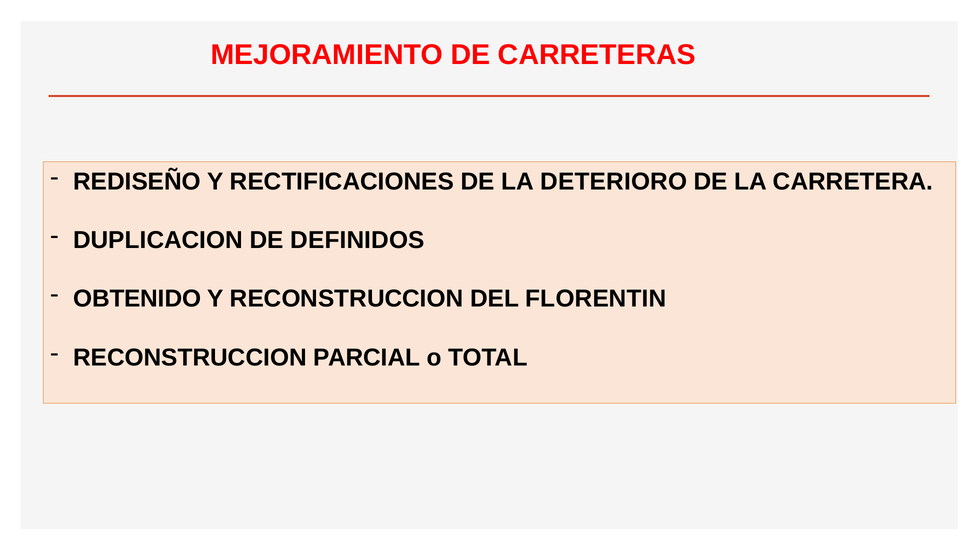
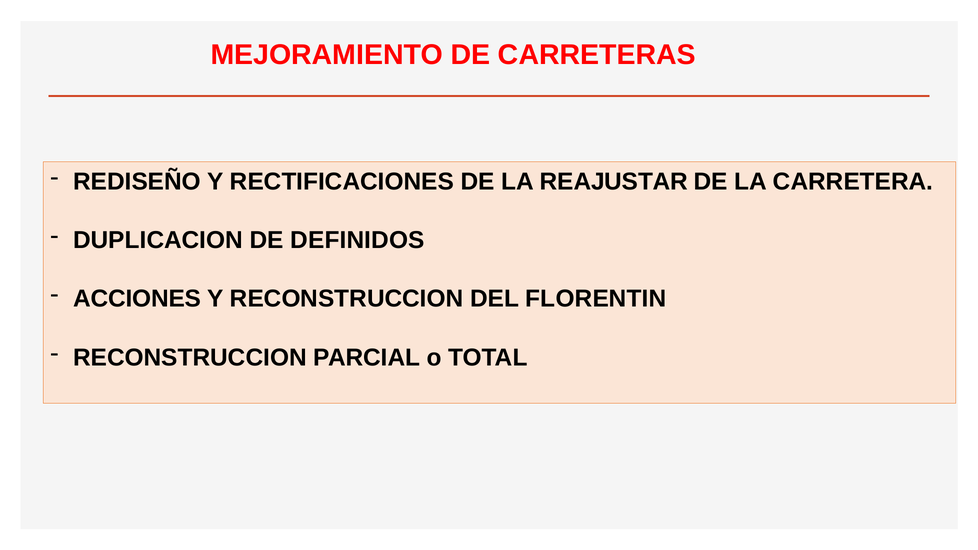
DETERIORO: DETERIORO -> REAJUSTAR
OBTENIDO: OBTENIDO -> ACCIONES
